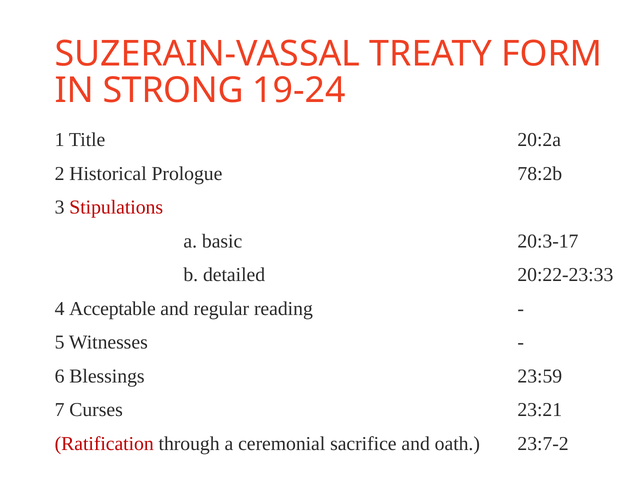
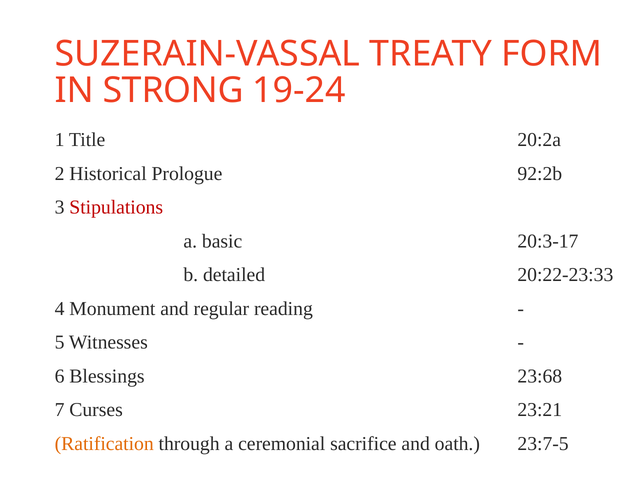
78:2b: 78:2b -> 92:2b
Acceptable: Acceptable -> Monument
23:59: 23:59 -> 23:68
23:7-2: 23:7-2 -> 23:7-5
Ratification colour: red -> orange
